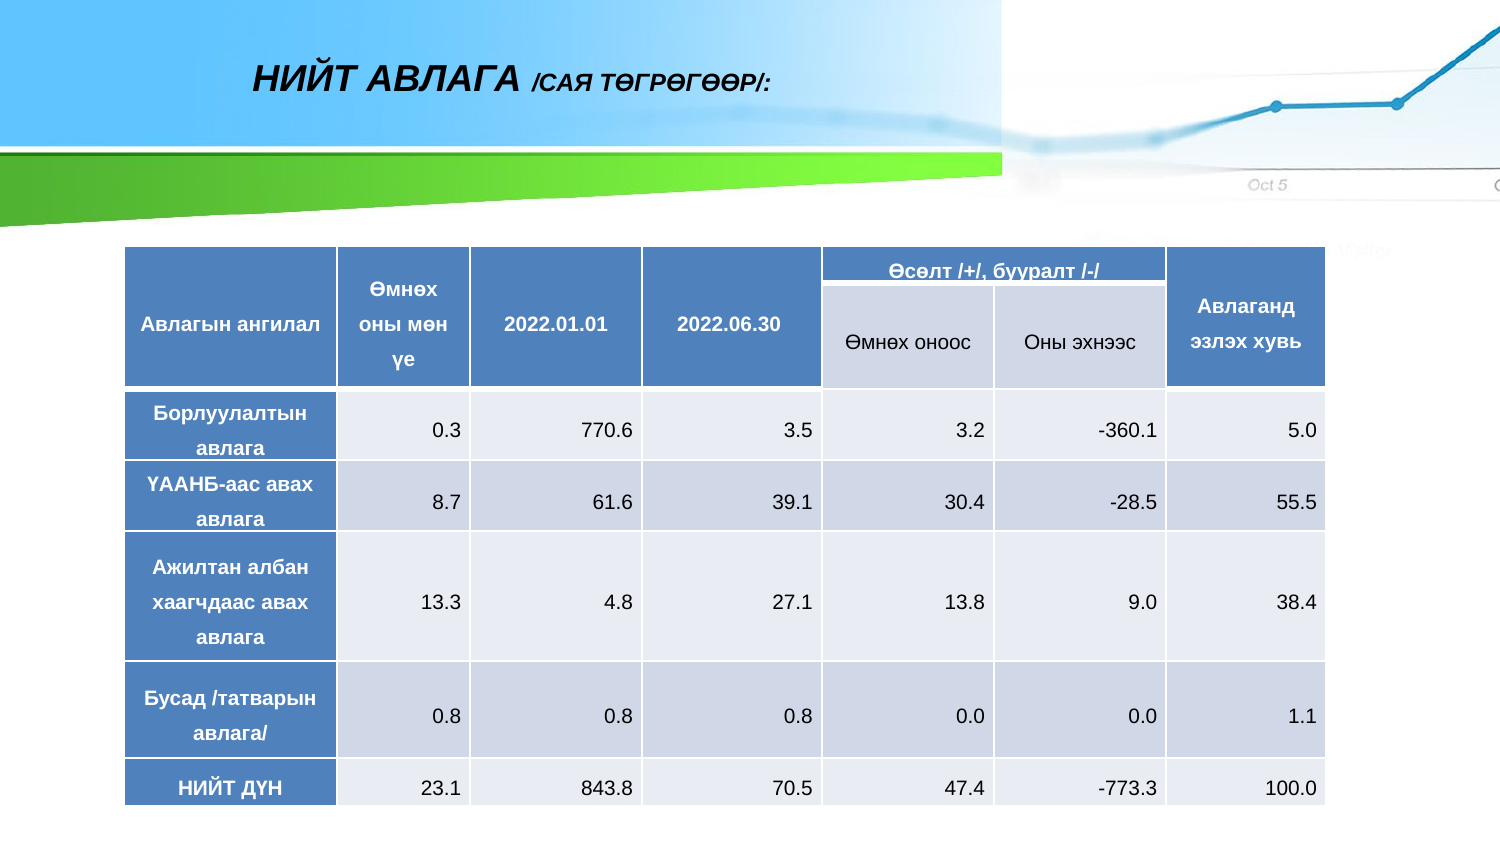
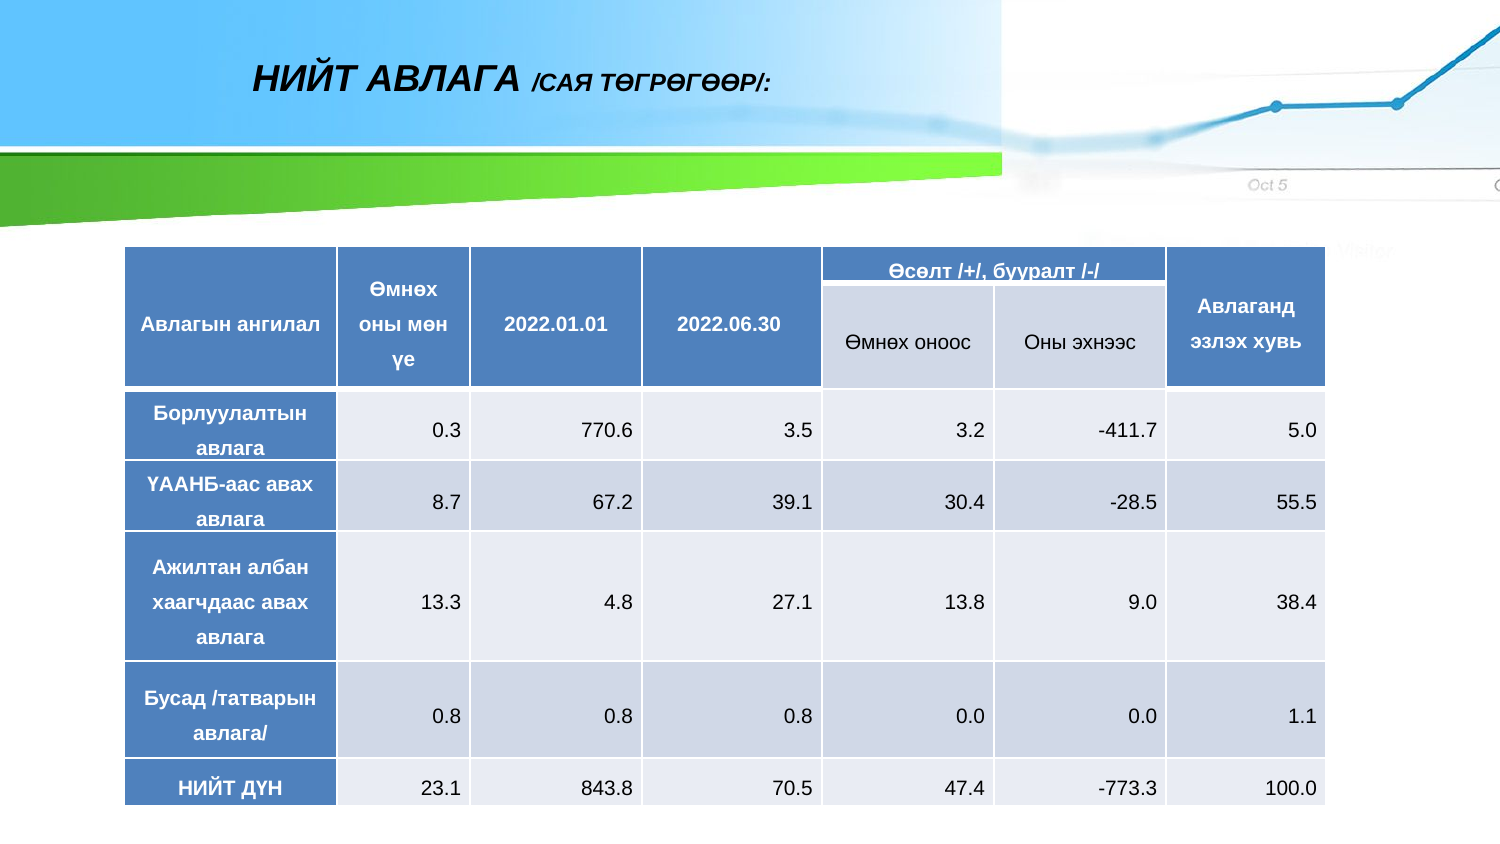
-360.1: -360.1 -> -411.7
61.6: 61.6 -> 67.2
